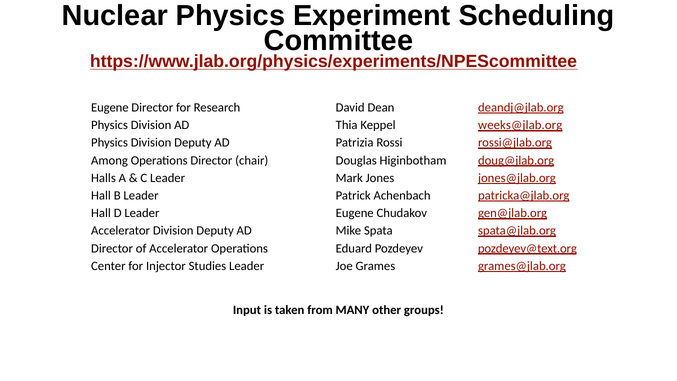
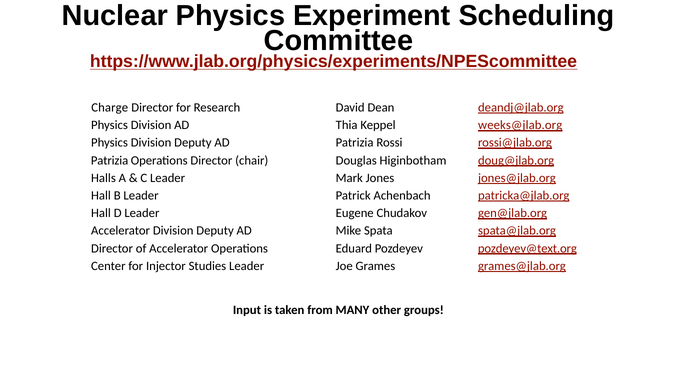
Eugene at (110, 107): Eugene -> Charge
Among at (109, 160): Among -> Patrizia
